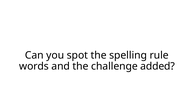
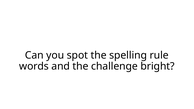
added: added -> bright
